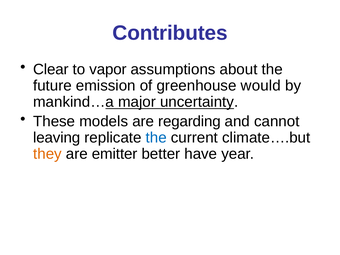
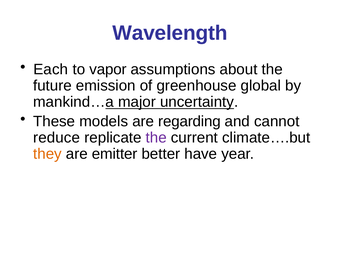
Contributes: Contributes -> Wavelength
Clear: Clear -> Each
would: would -> global
leaving: leaving -> reduce
the at (156, 138) colour: blue -> purple
